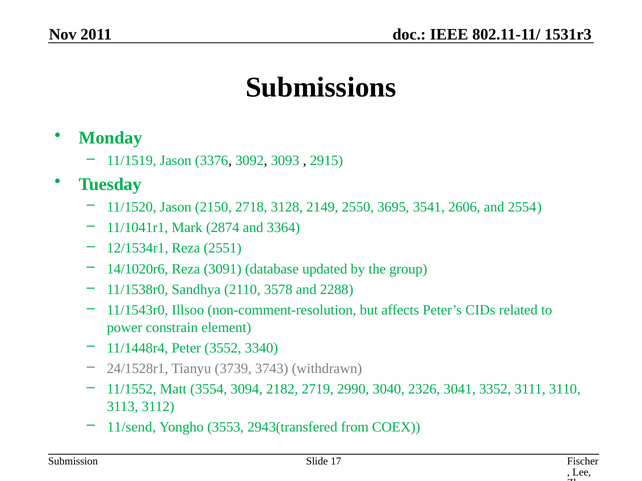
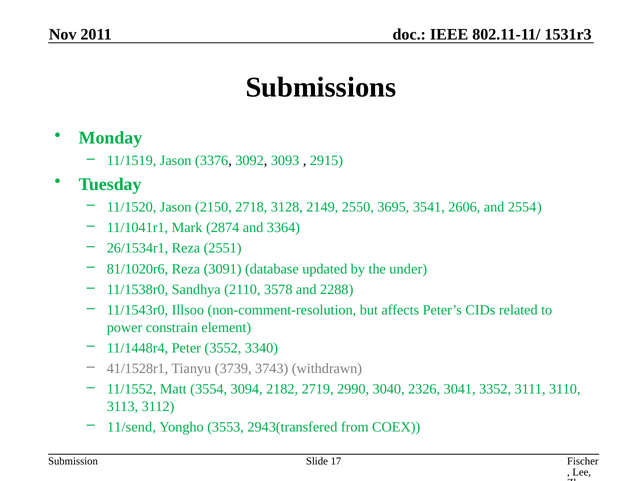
12/1534r1: 12/1534r1 -> 26/1534r1
14/1020r6: 14/1020r6 -> 81/1020r6
group: group -> under
24/1528r1: 24/1528r1 -> 41/1528r1
